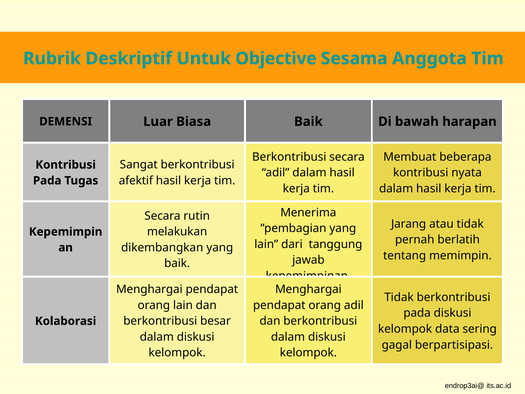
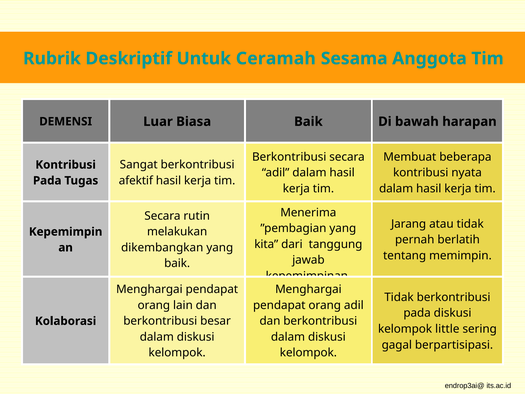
Objective: Objective -> Ceramah
lain at (266, 244): lain -> kita
data: data -> little
